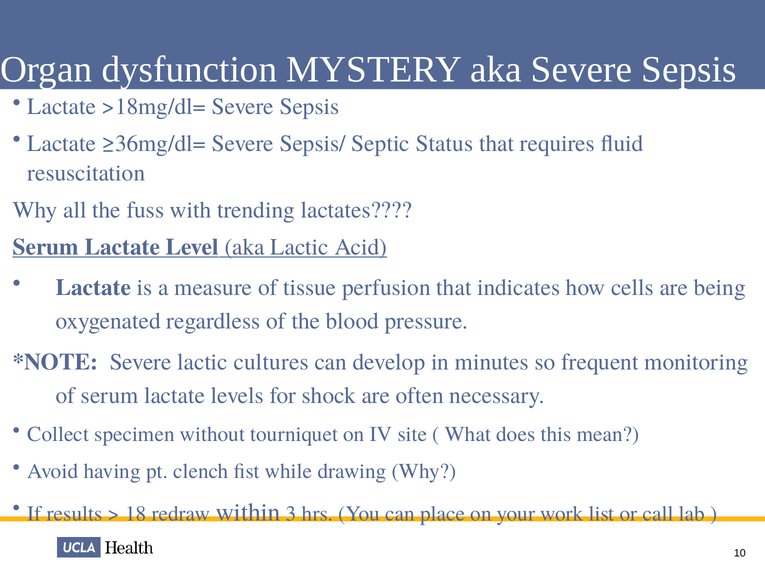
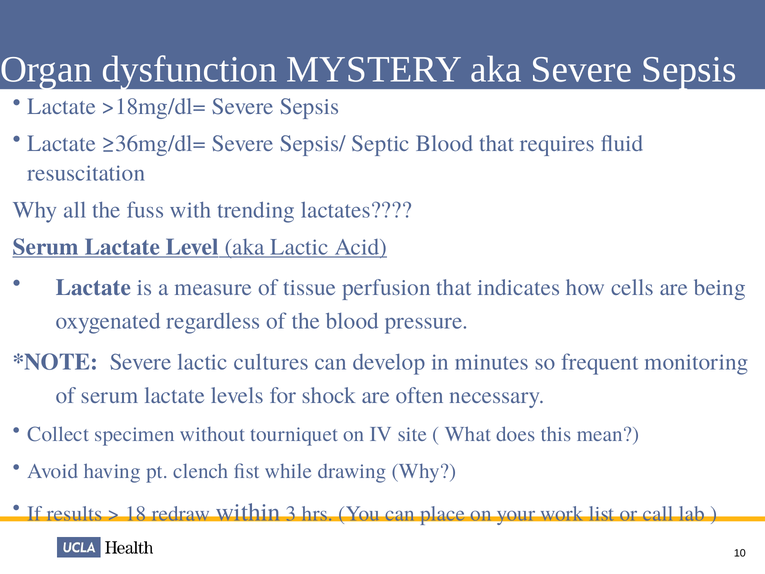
Septic Status: Status -> Blood
